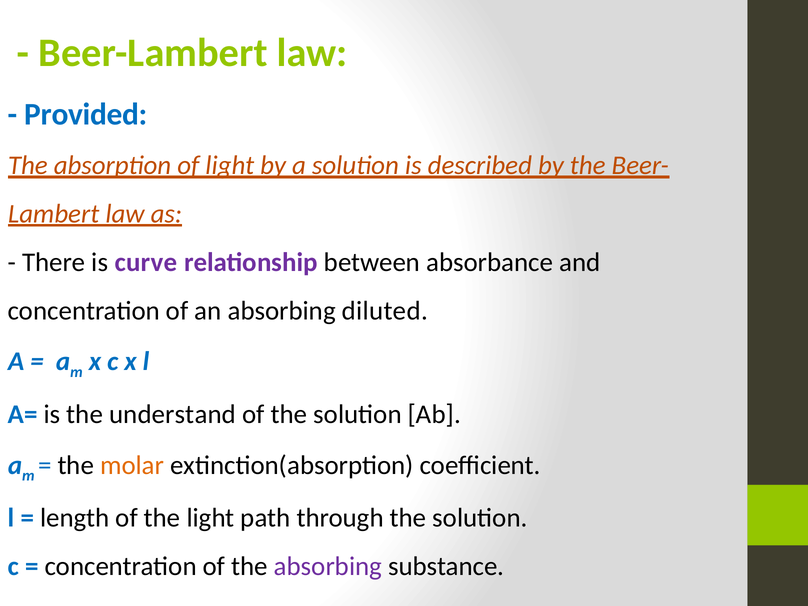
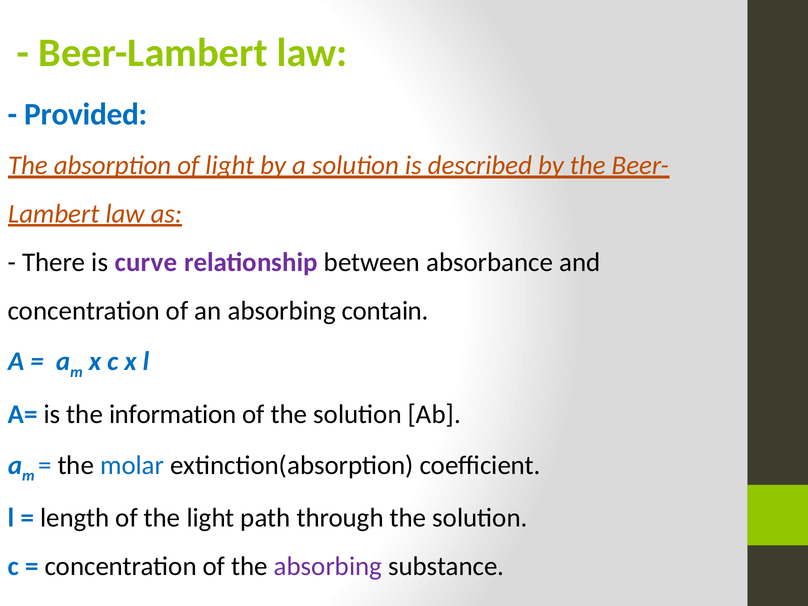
diluted: diluted -> contain
understand: understand -> information
molar colour: orange -> blue
